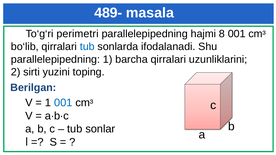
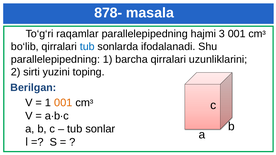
489-: 489- -> 878-
perimetri: perimetri -> raqamlar
8: 8 -> 3
001 at (63, 103) colour: blue -> orange
